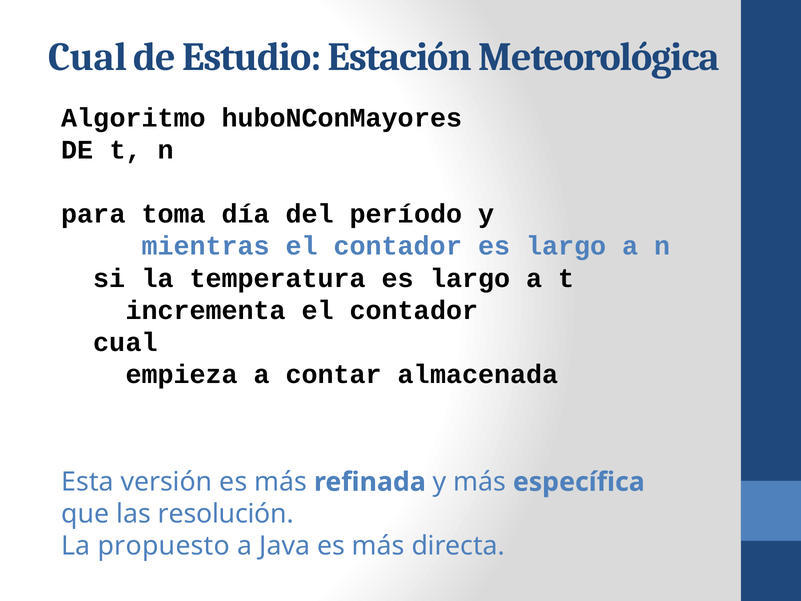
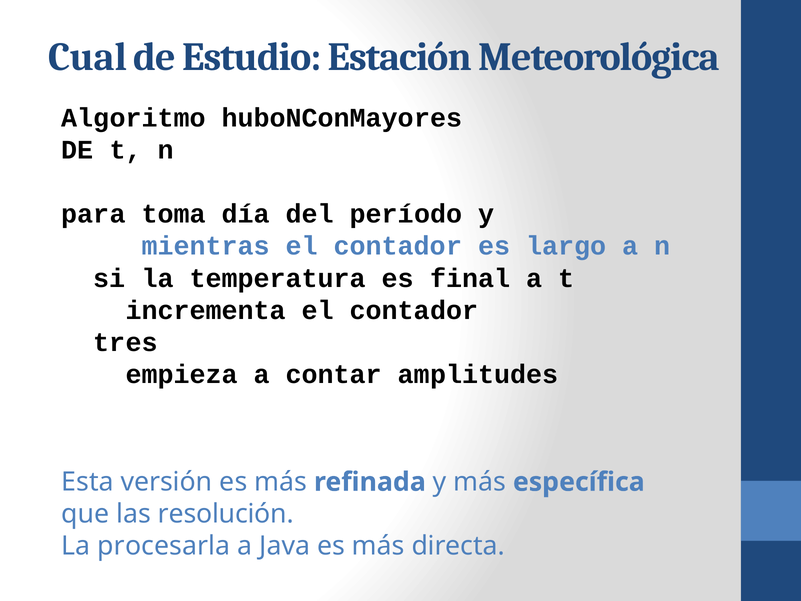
temperatura es largo: largo -> final
cual at (126, 342): cual -> tres
almacenada: almacenada -> amplitudes
propuesto: propuesto -> procesarla
